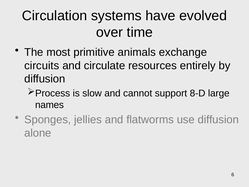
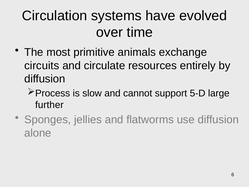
8-D: 8-D -> 5-D
names: names -> further
